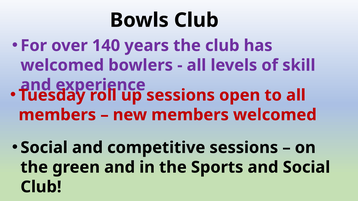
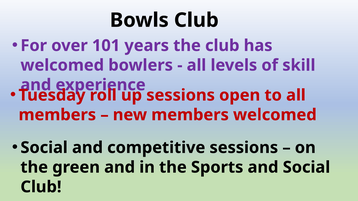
140: 140 -> 101
